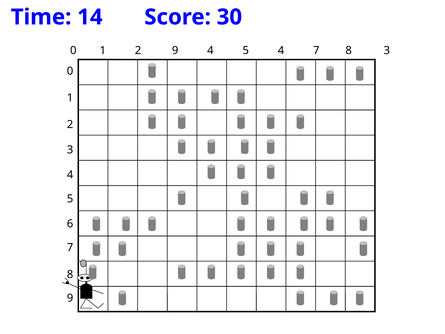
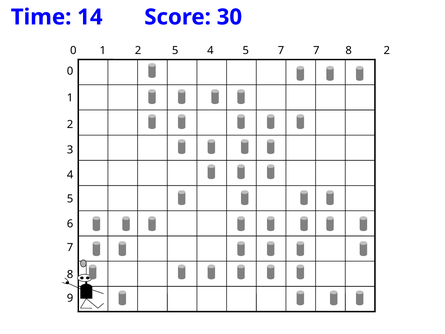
2 9: 9 -> 5
5 4: 4 -> 7
8 3: 3 -> 2
